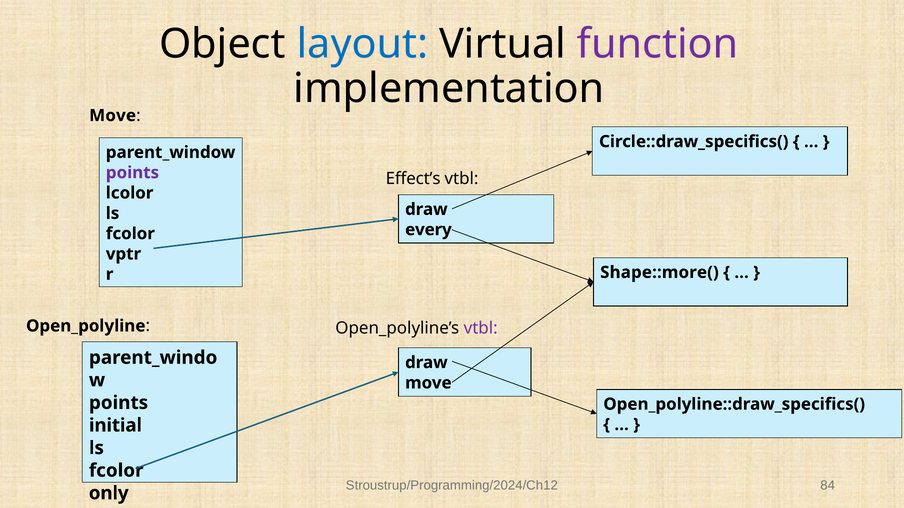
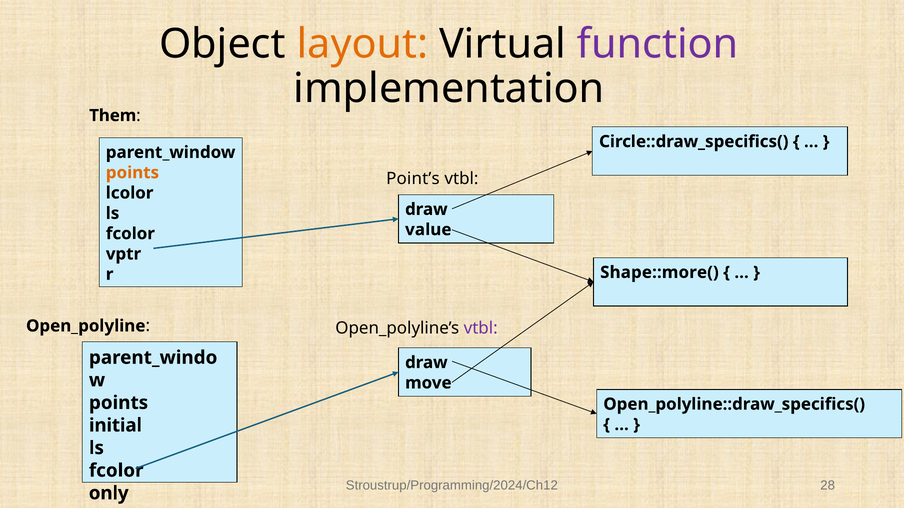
layout colour: blue -> orange
Move at (113, 116): Move -> Them
points at (132, 173) colour: purple -> orange
Effect’s: Effect’s -> Point’s
every: every -> value
84: 84 -> 28
